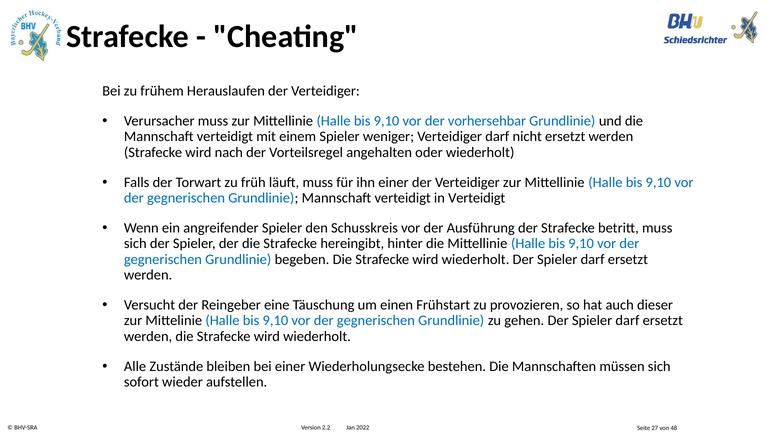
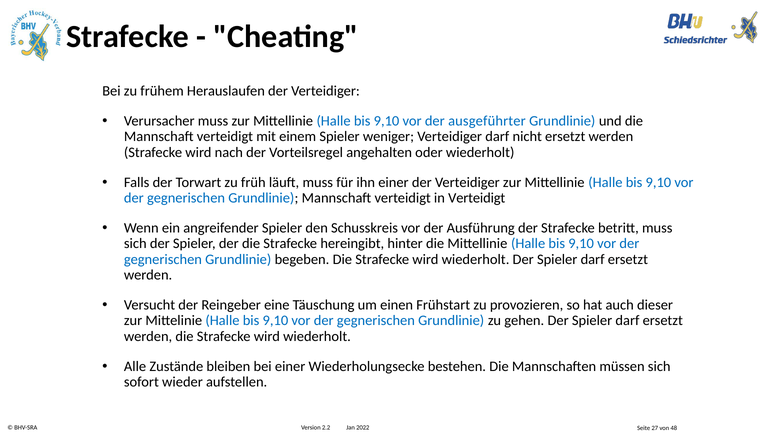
vorhersehbar: vorhersehbar -> ausgeführter
